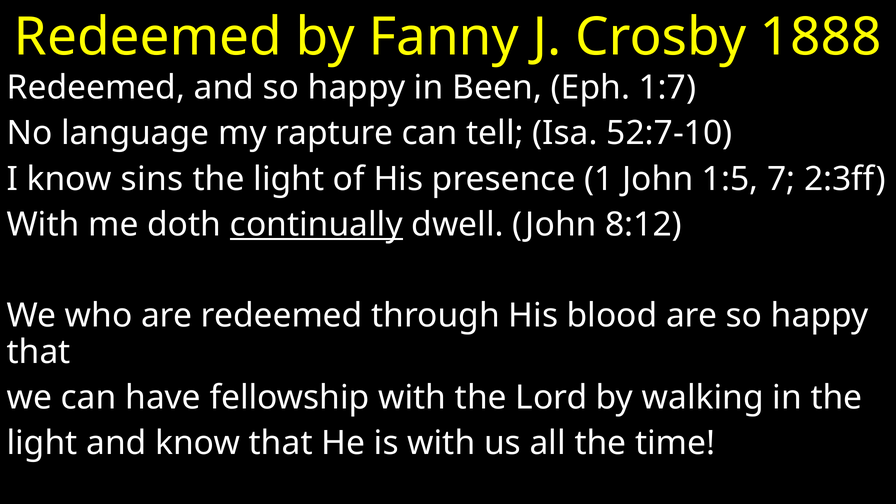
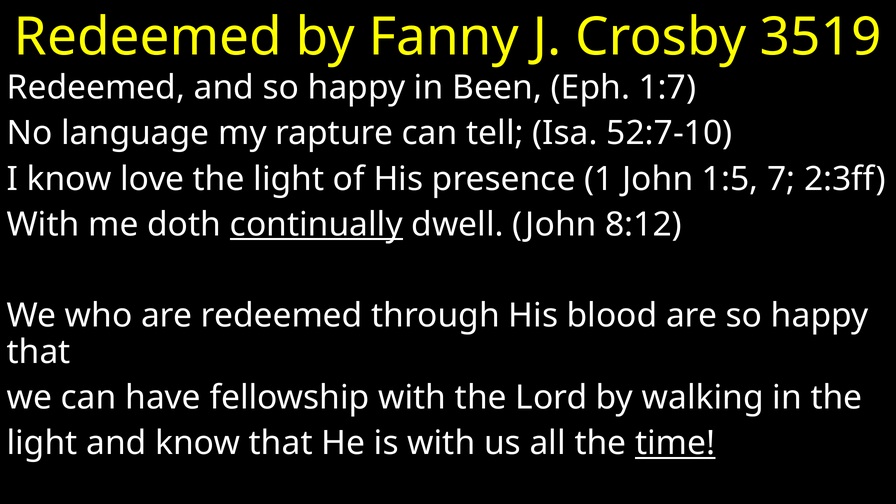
1888: 1888 -> 3519
sins: sins -> love
time underline: none -> present
